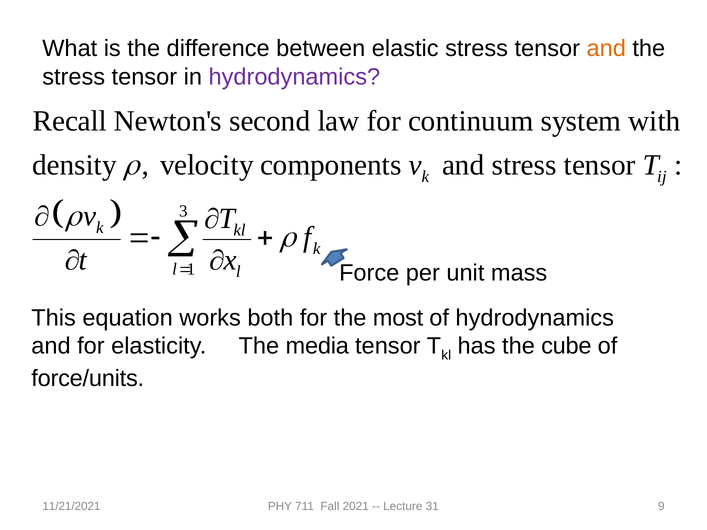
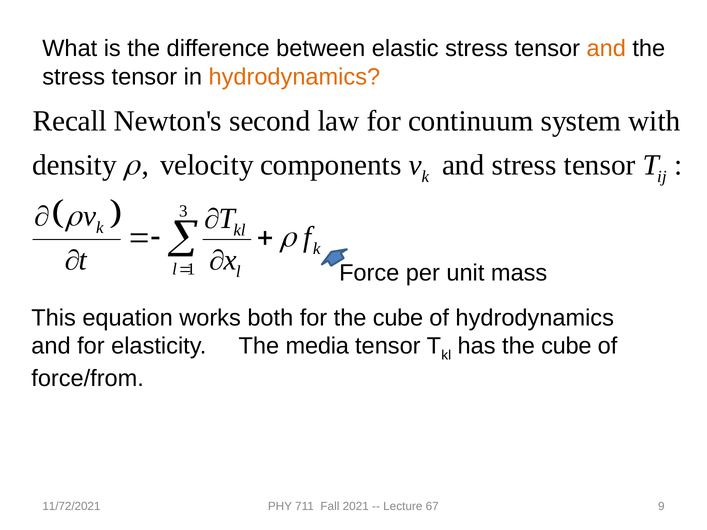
hydrodynamics at (294, 77) colour: purple -> orange
for the most: most -> cube
force/units: force/units -> force/from
11/21/2021: 11/21/2021 -> 11/72/2021
31: 31 -> 67
